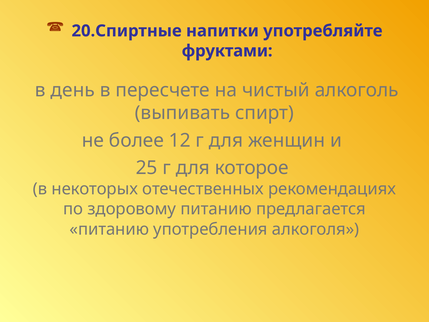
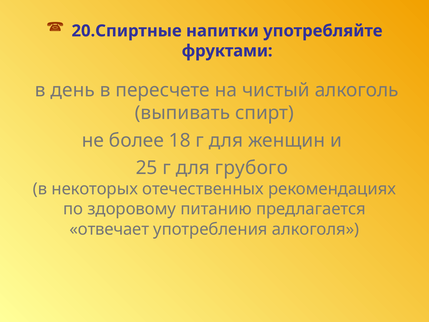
12: 12 -> 18
которое: которое -> грубого
питанию at (109, 229): питанию -> отвечает
